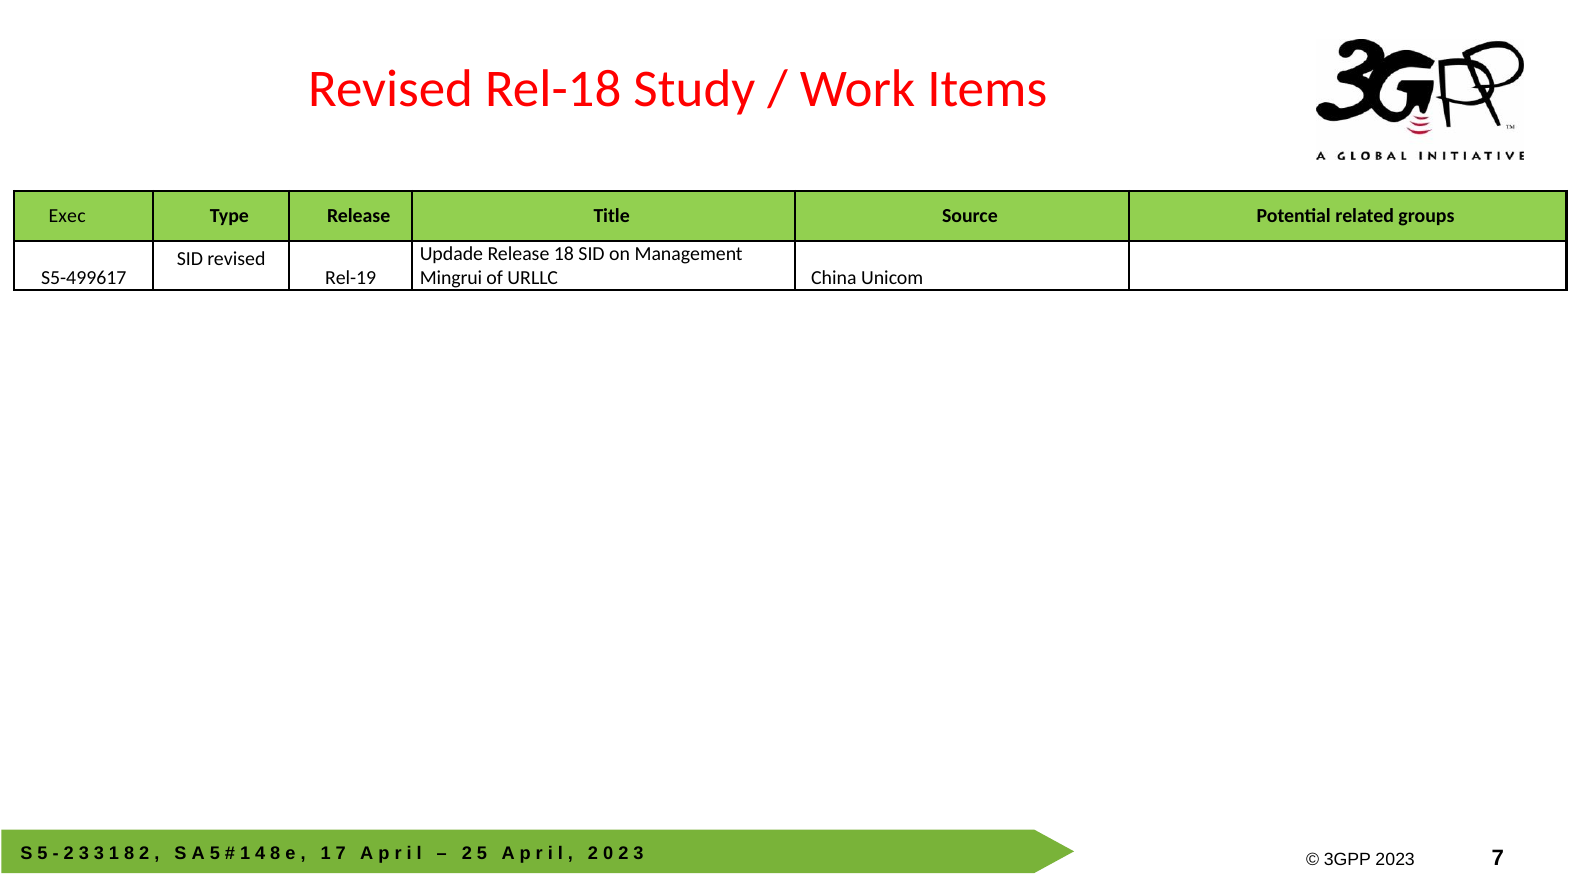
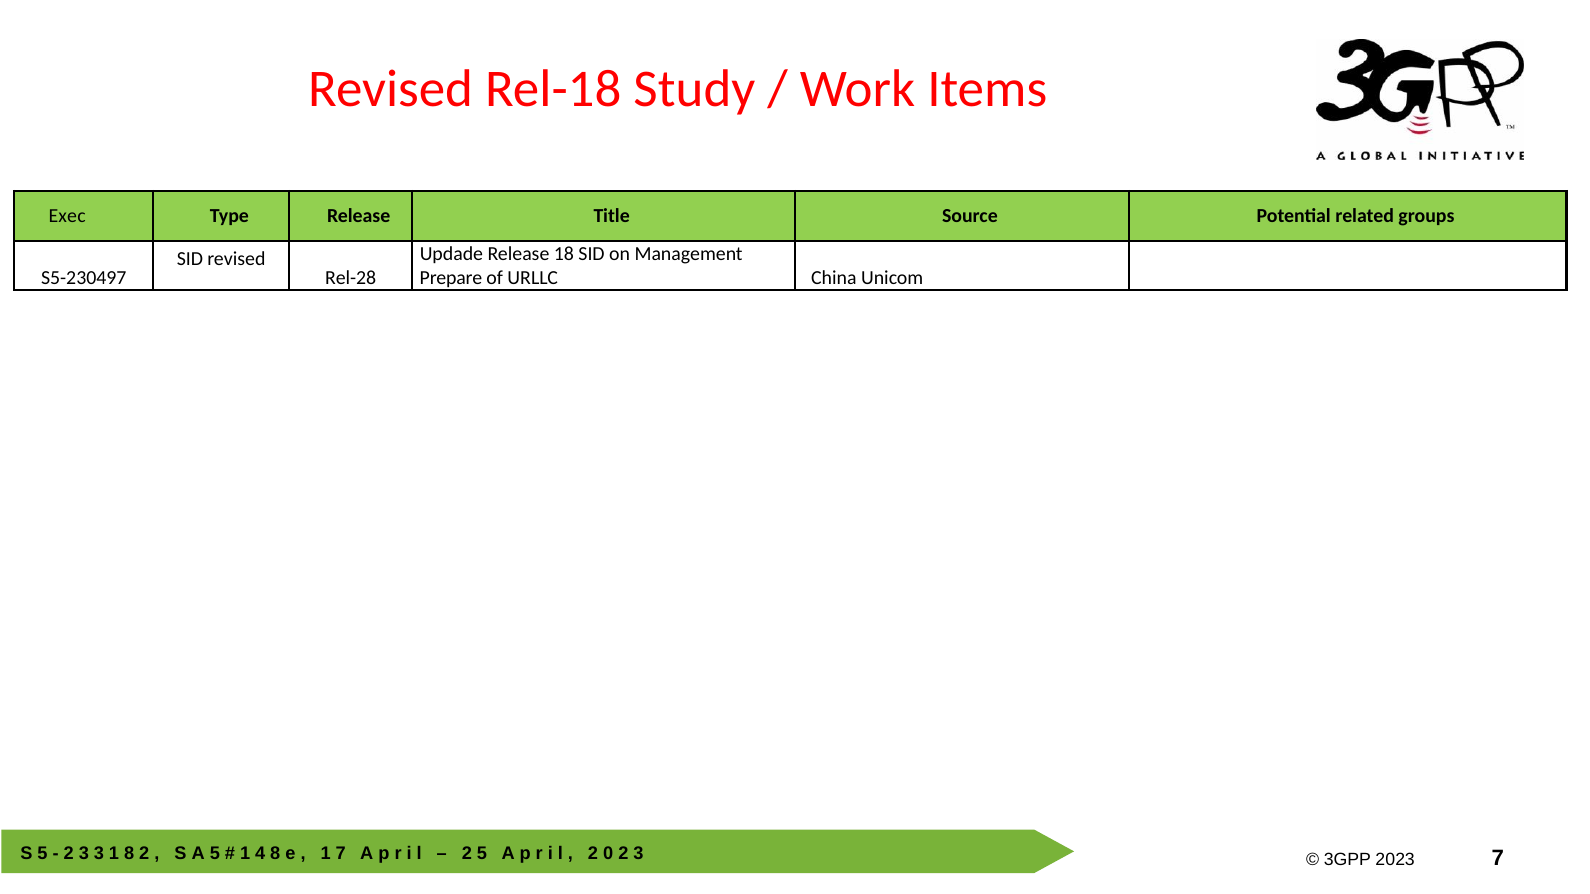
S5-499617: S5-499617 -> S5-230497
Rel-19: Rel-19 -> Rel-28
Mingrui: Mingrui -> Prepare
